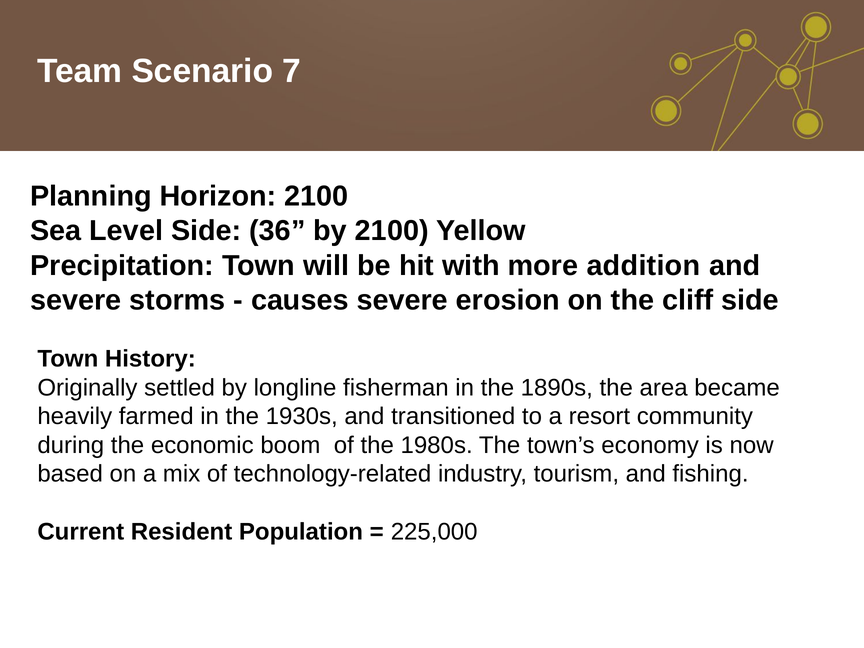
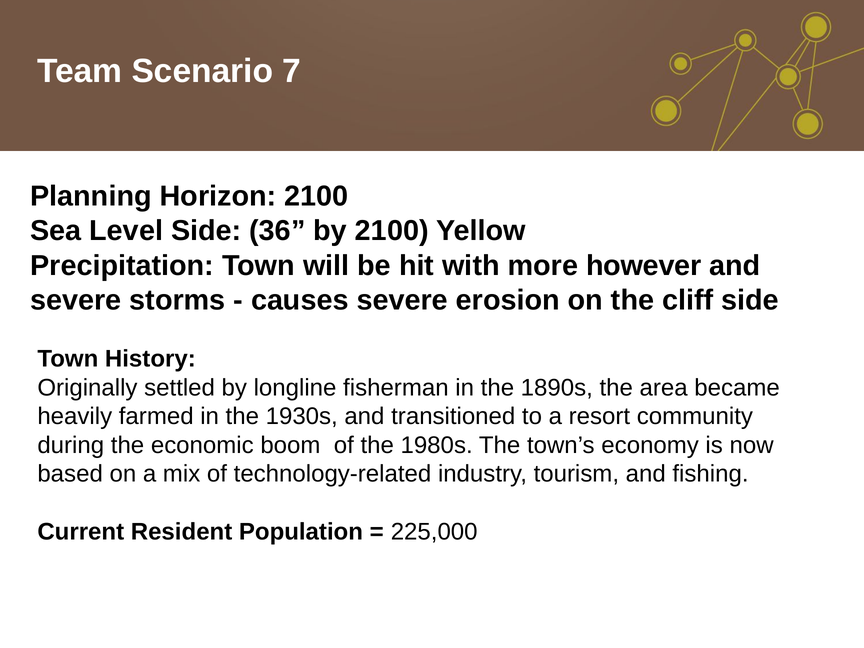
addition: addition -> however
